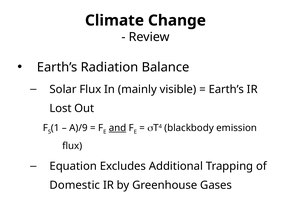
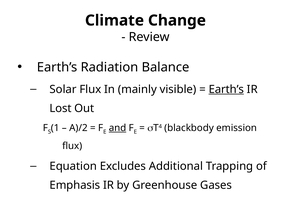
Earth’s at (226, 89) underline: none -> present
A)/9: A)/9 -> A)/2
Domestic: Domestic -> Emphasis
